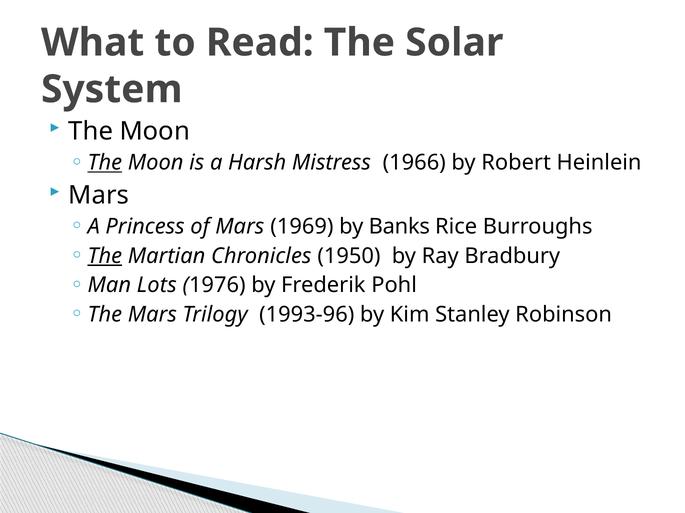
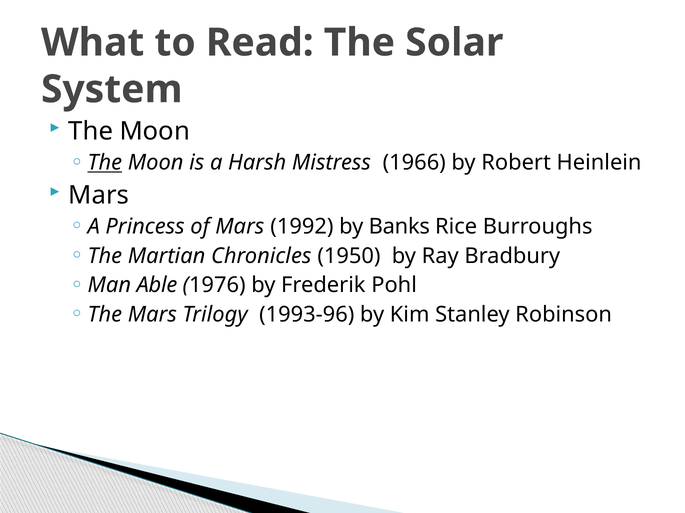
1969: 1969 -> 1992
The at (105, 256) underline: present -> none
Lots: Lots -> Able
